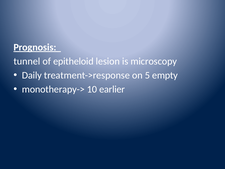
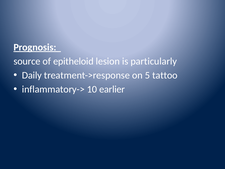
tunnel: tunnel -> source
microscopy: microscopy -> particularly
empty: empty -> tattoo
monotherapy->: monotherapy-> -> inflammatory->
